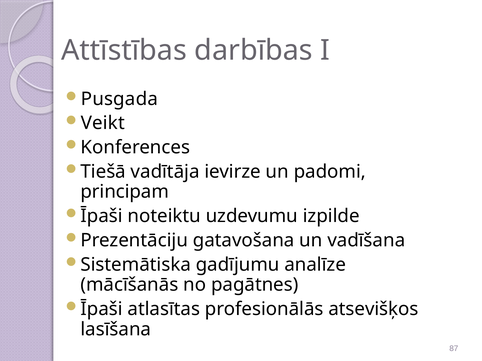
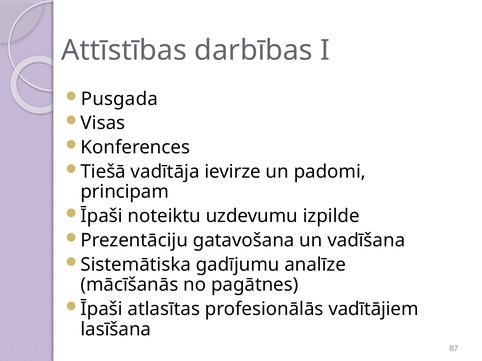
Veikt: Veikt -> Visas
atsevišķos: atsevišķos -> vadītājiem
